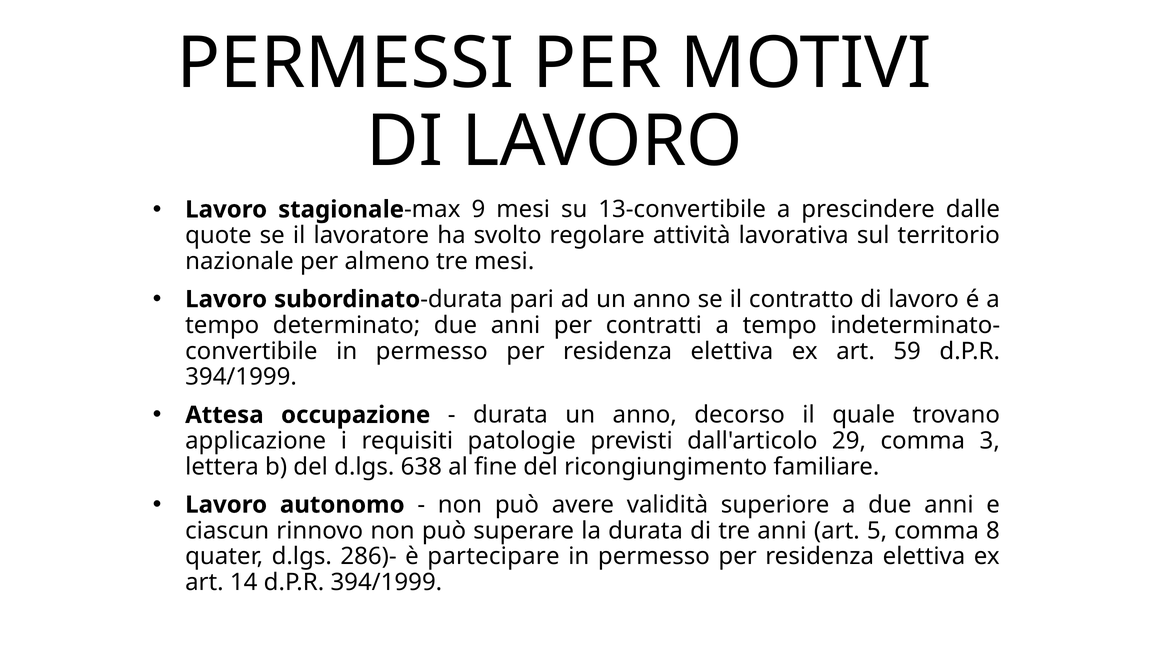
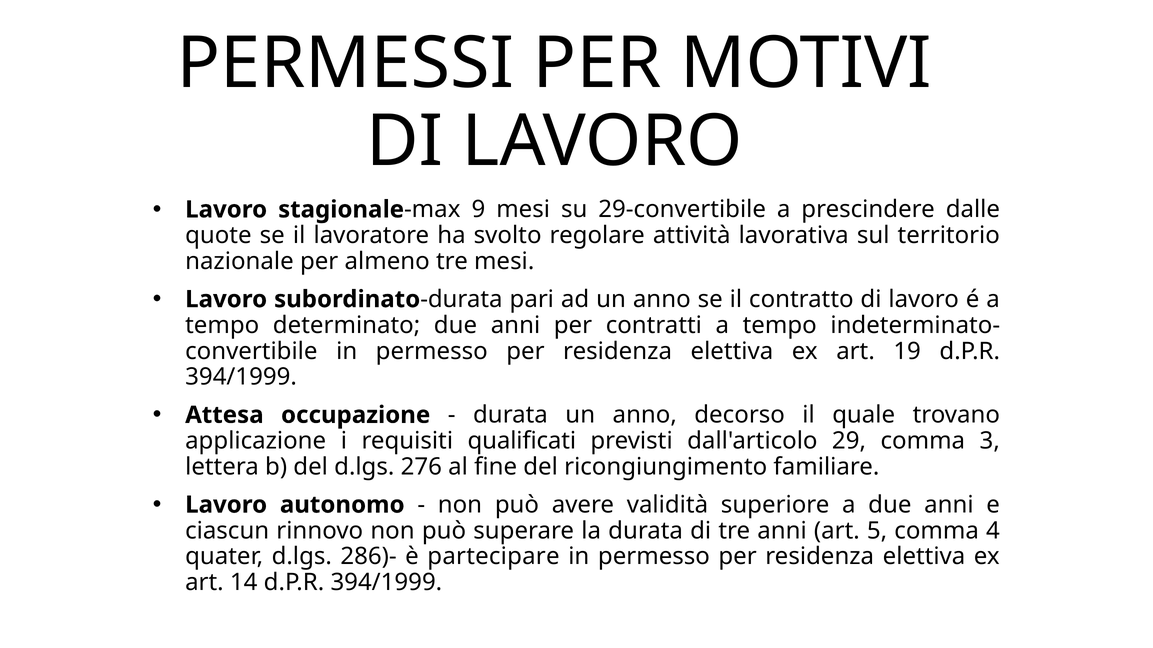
13-convertibile: 13-convertibile -> 29-convertibile
59: 59 -> 19
patologie: patologie -> qualificati
638: 638 -> 276
8: 8 -> 4
